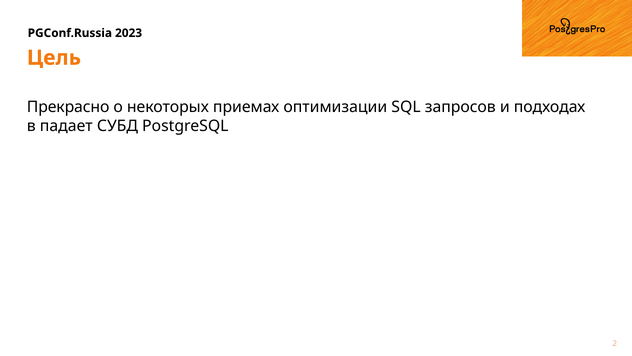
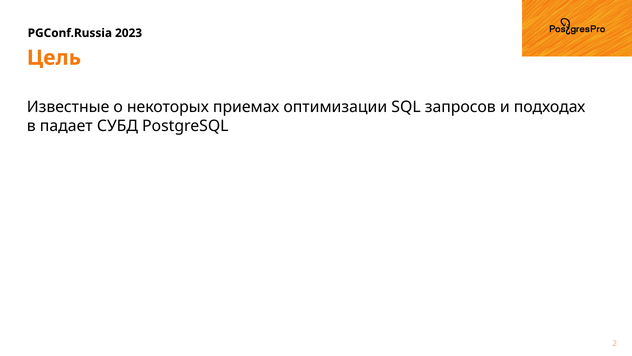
Прекрасно: Прекрасно -> Известные
